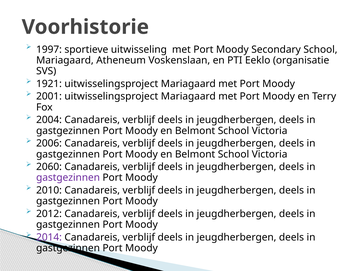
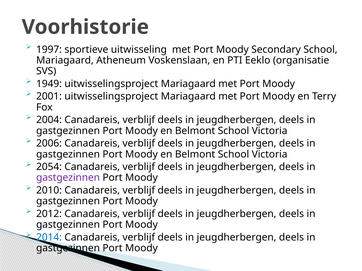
1921: 1921 -> 1949
2060: 2060 -> 2054
2014 colour: purple -> blue
